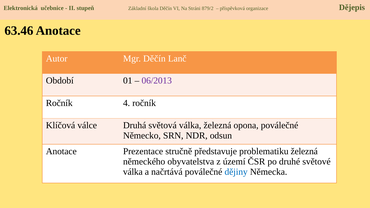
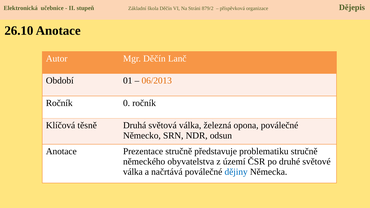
63.46: 63.46 -> 26.10
06/2013 colour: purple -> orange
4: 4 -> 0
válce: válce -> těsně
problematiku železná: železná -> stručně
